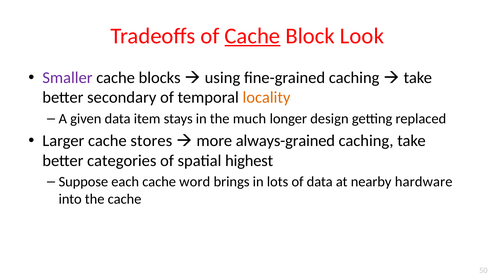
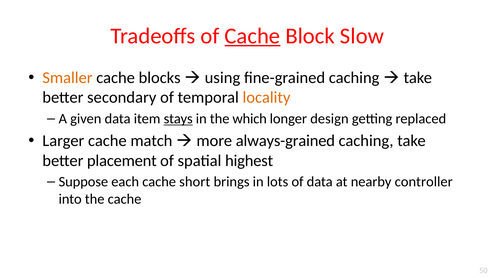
Look: Look -> Slow
Smaller colour: purple -> orange
stays underline: none -> present
much: much -> which
stores: stores -> match
categories: categories -> placement
word: word -> short
hardware: hardware -> controller
